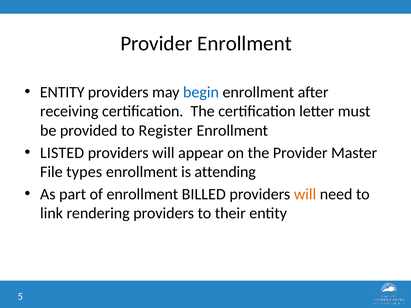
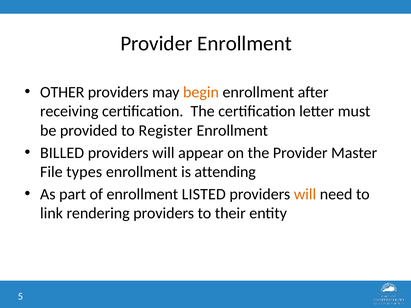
ENTITY at (62, 92): ENTITY -> OTHER
begin colour: blue -> orange
LISTED: LISTED -> BILLED
BILLED: BILLED -> LISTED
